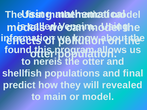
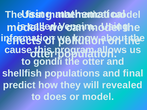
found: found -> cause
nereis: nereis -> gondii
main: main -> does
